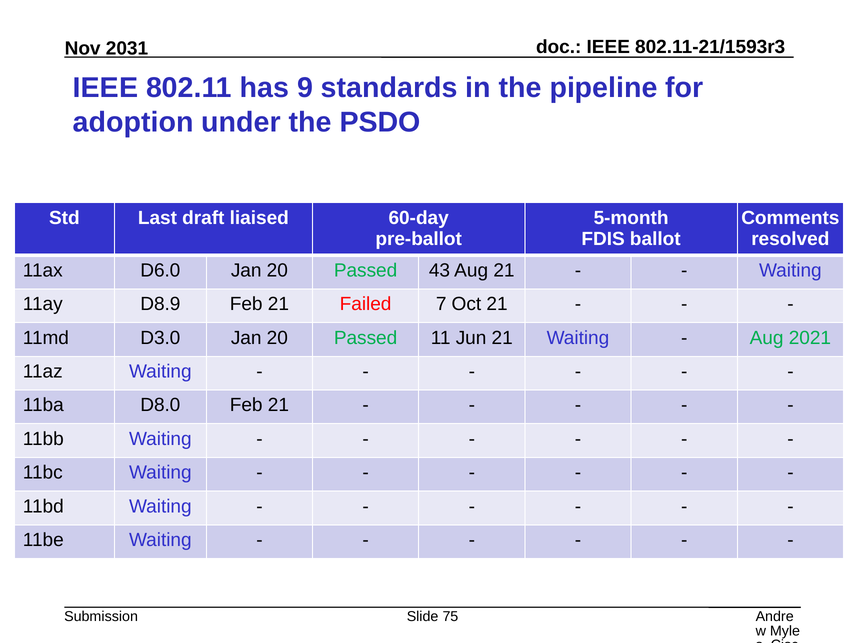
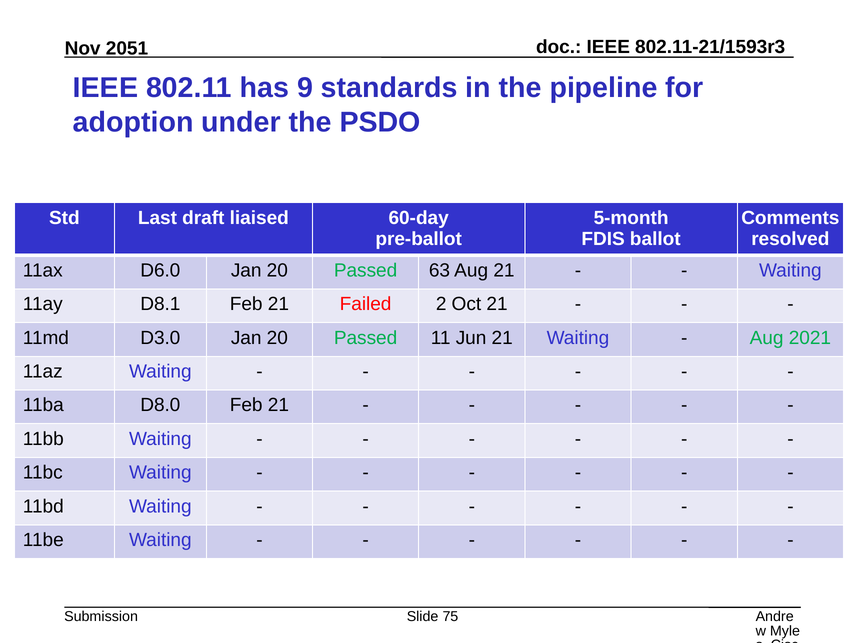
2031: 2031 -> 2051
43: 43 -> 63
D8.9: D8.9 -> D8.1
7: 7 -> 2
